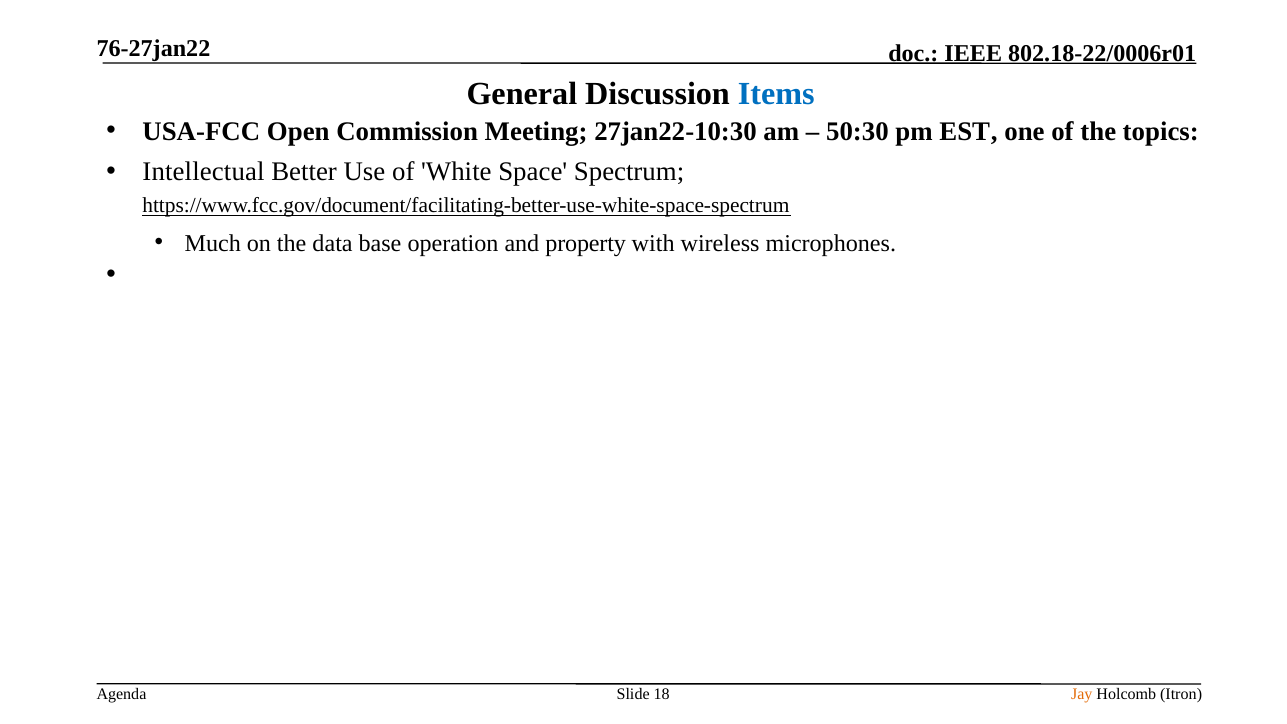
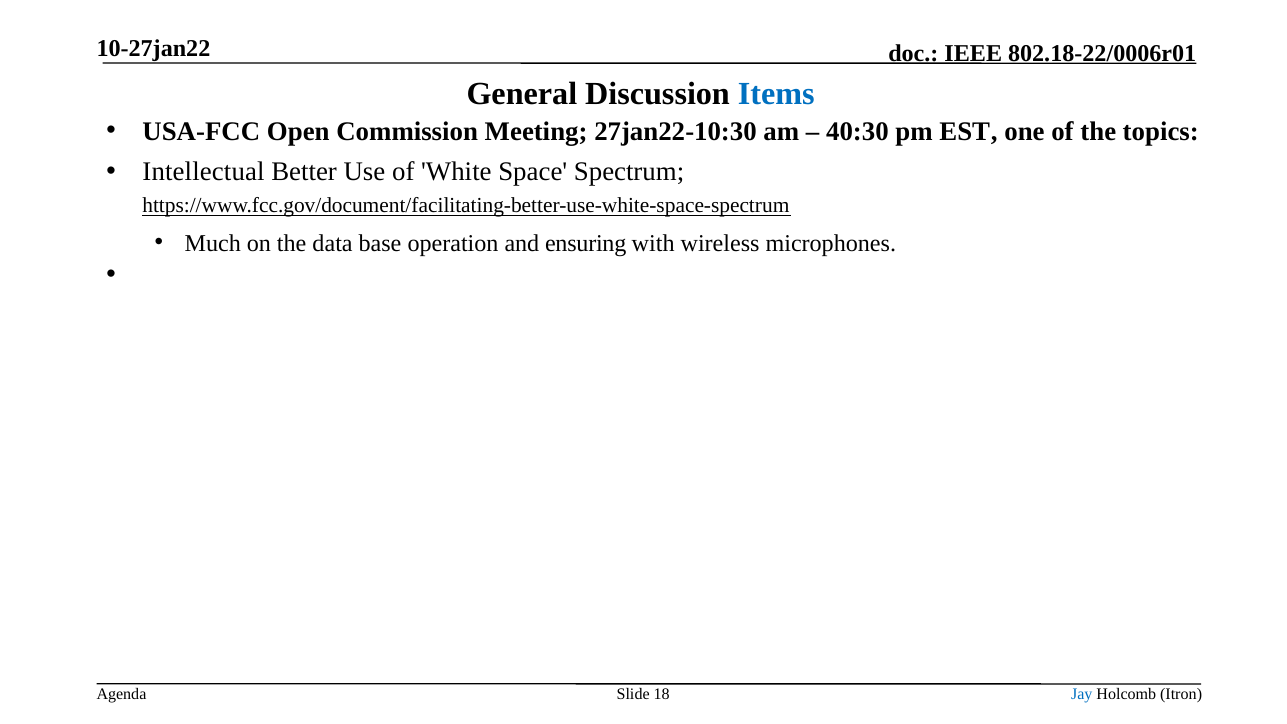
76-27jan22: 76-27jan22 -> 10-27jan22
50:30: 50:30 -> 40:30
property: property -> ensuring
Jay colour: orange -> blue
